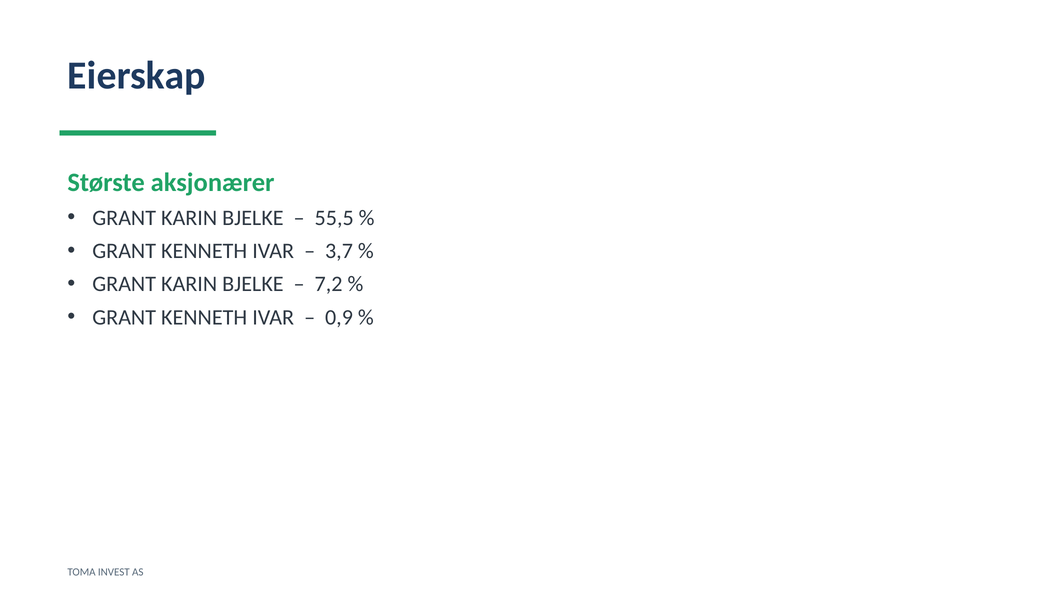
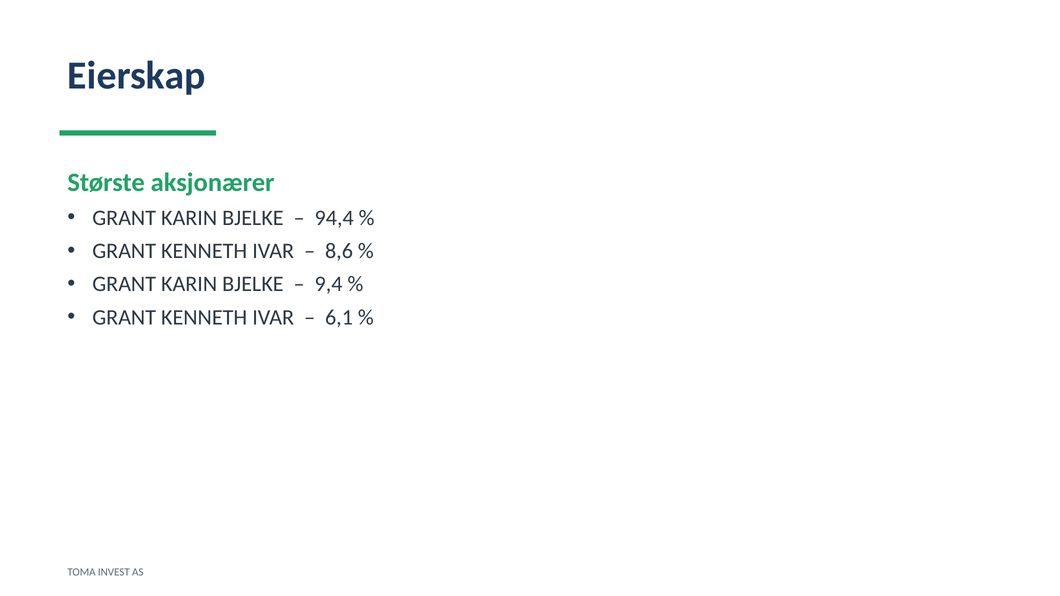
55,5: 55,5 -> 94,4
3,7: 3,7 -> 8,6
7,2: 7,2 -> 9,4
0,9: 0,9 -> 6,1
